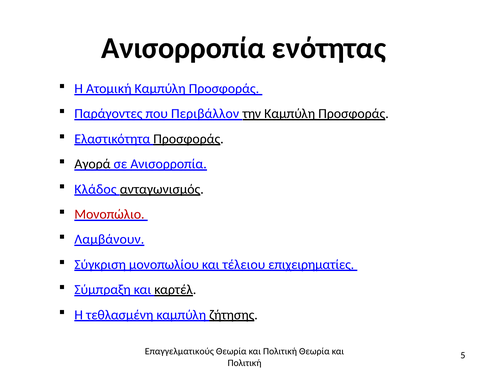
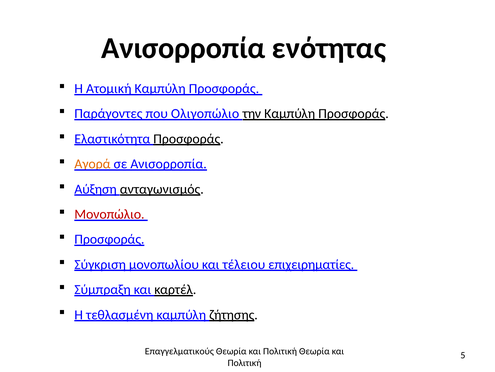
Περιβάλλον: Περιβάλλον -> Ολιγοπώλιο
Αγορά colour: black -> orange
Κλάδος: Κλάδος -> Αύξηση
Λαμβάνουν at (109, 239): Λαμβάνουν -> Προσφοράς
